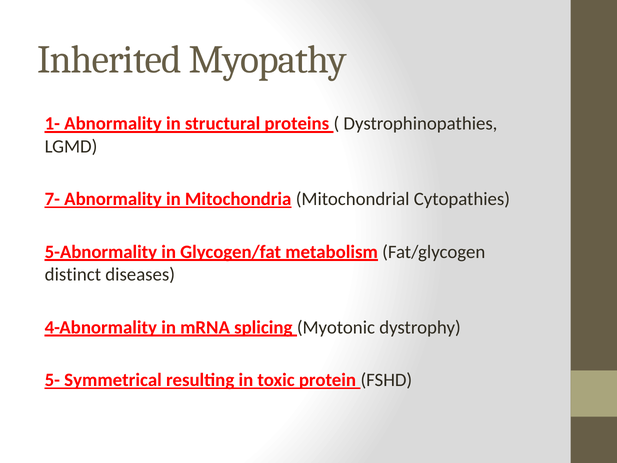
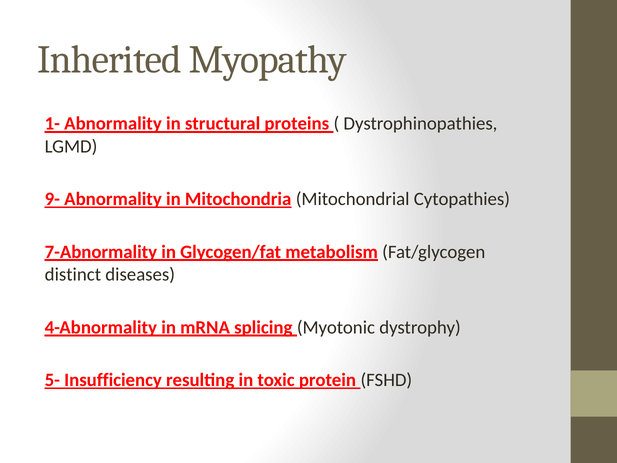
7-: 7- -> 9-
5-Abnormality: 5-Abnormality -> 7-Abnormality
Symmetrical: Symmetrical -> Insufficiency
